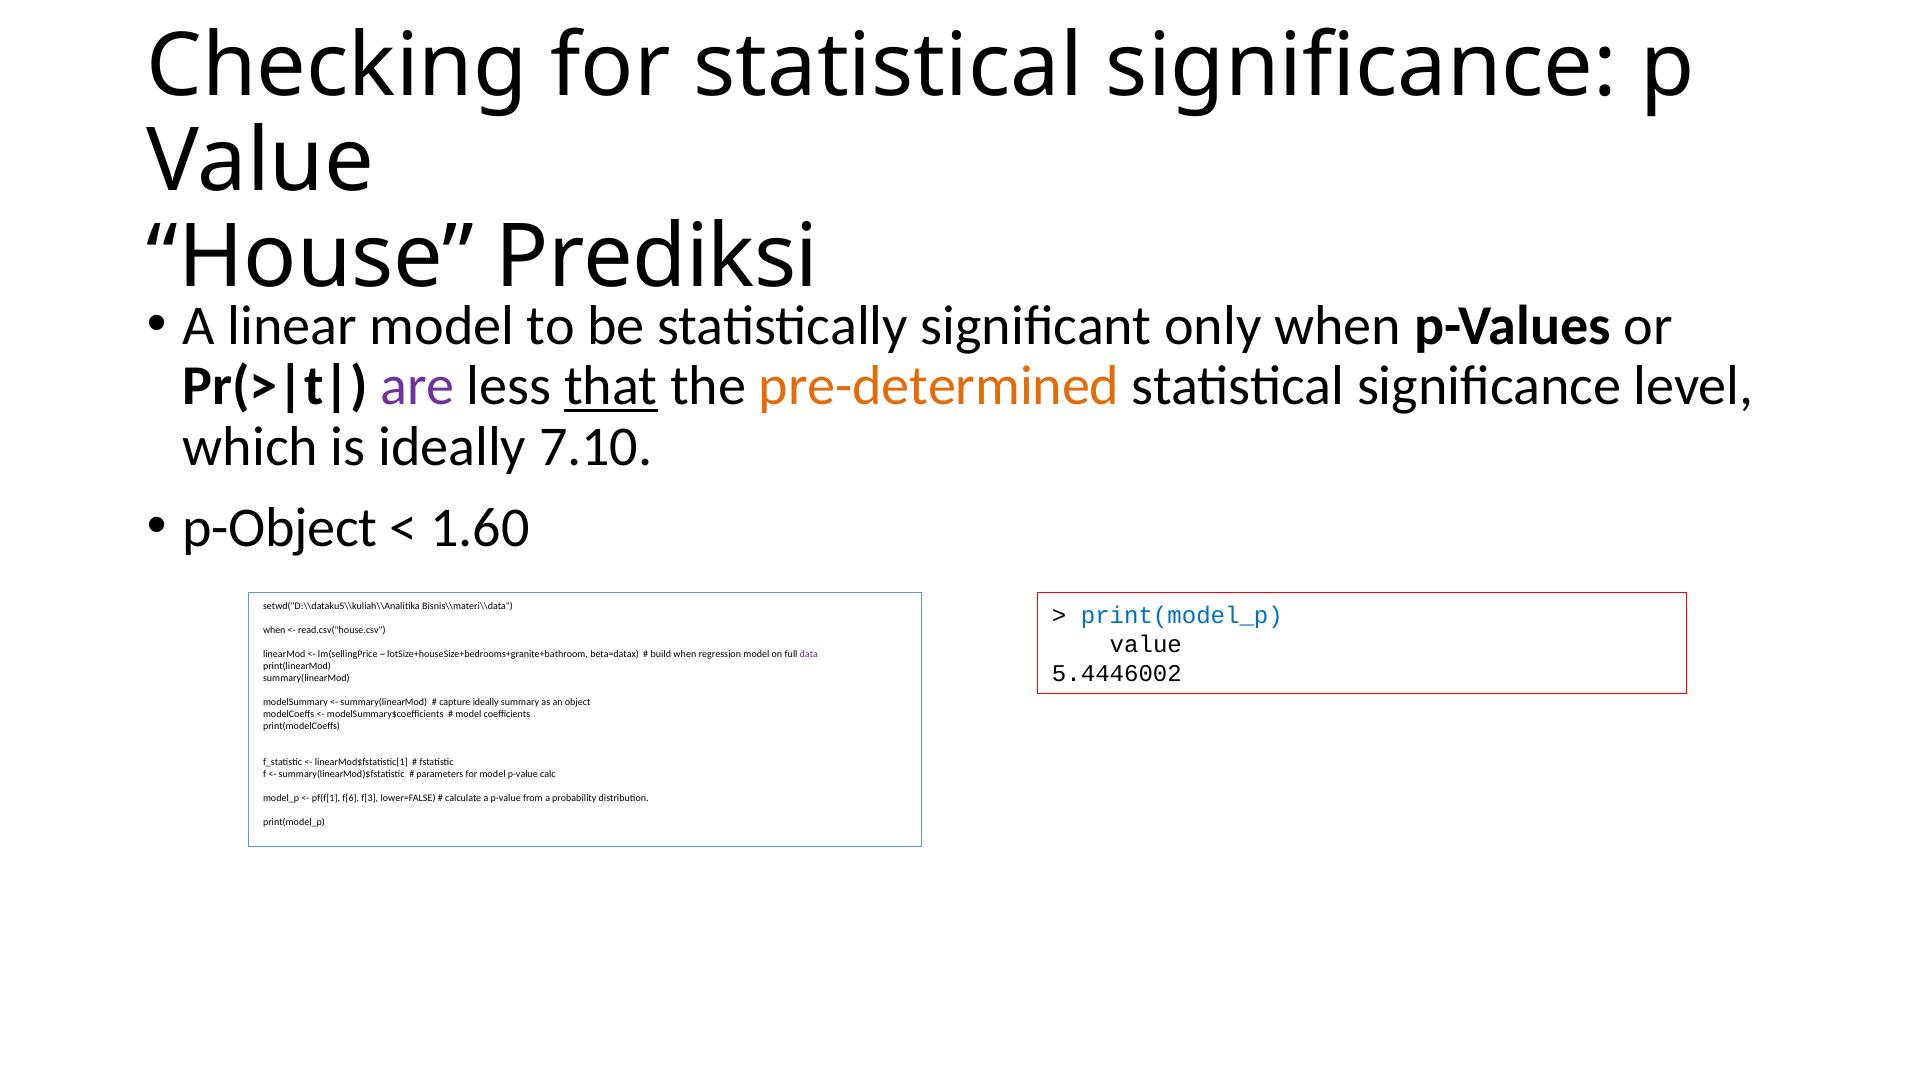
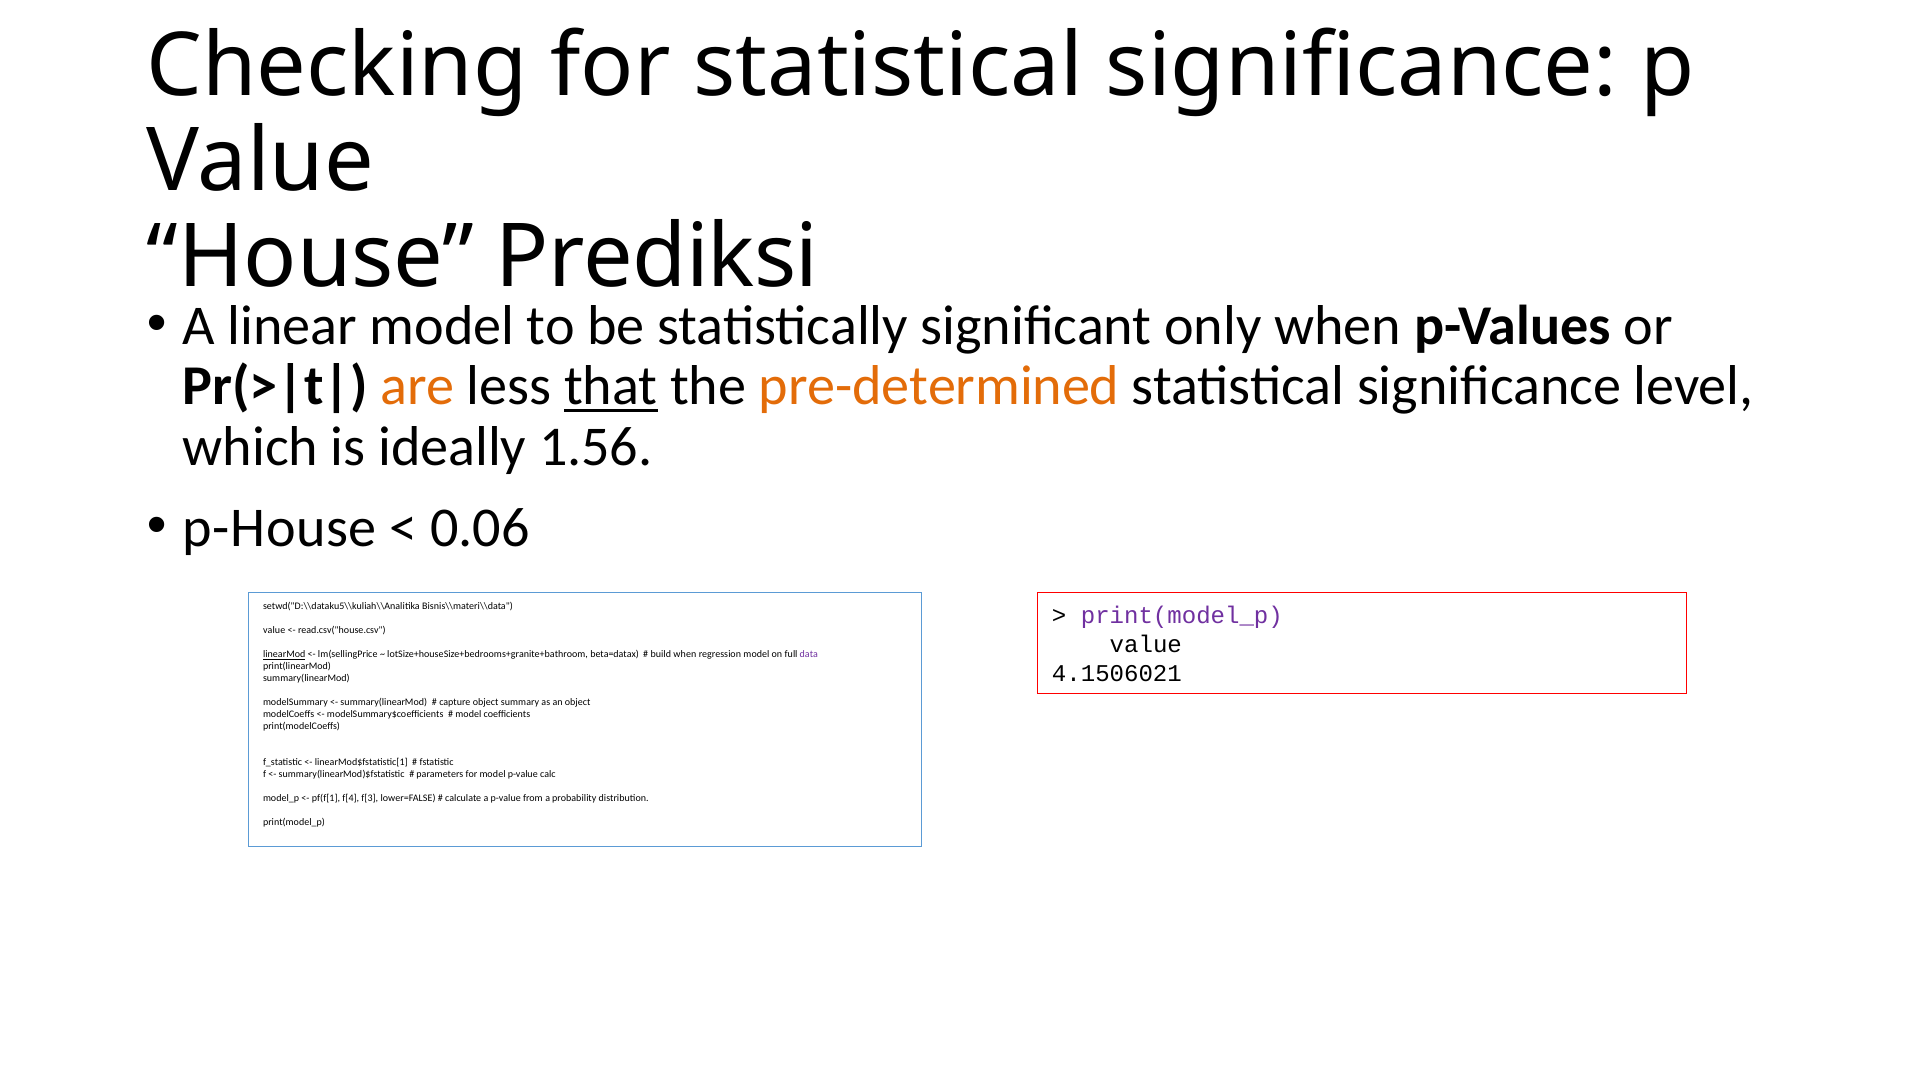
are colour: purple -> orange
7.10: 7.10 -> 1.56
p-Object: p-Object -> p-House
1.60: 1.60 -> 0.06
print(model_p at (1182, 616) colour: blue -> purple
when at (274, 630): when -> value
linearMod underline: none -> present
5.4446002: 5.4446002 -> 4.1506021
capture ideally: ideally -> object
f[6: f[6 -> f[4
